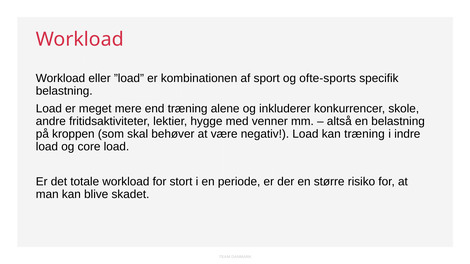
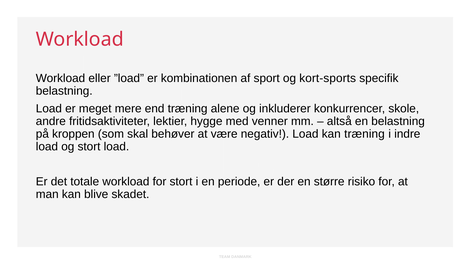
ofte-sports: ofte-sports -> kort-sports
og core: core -> stort
